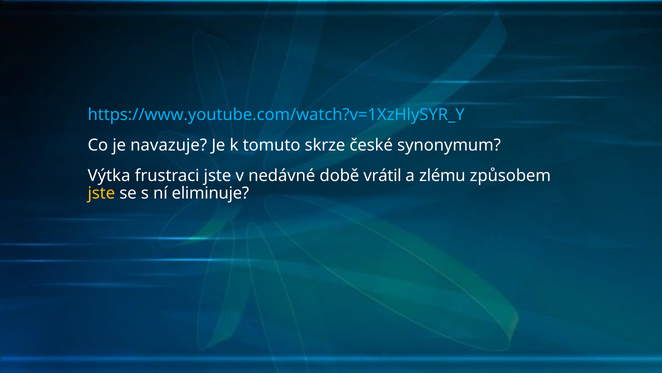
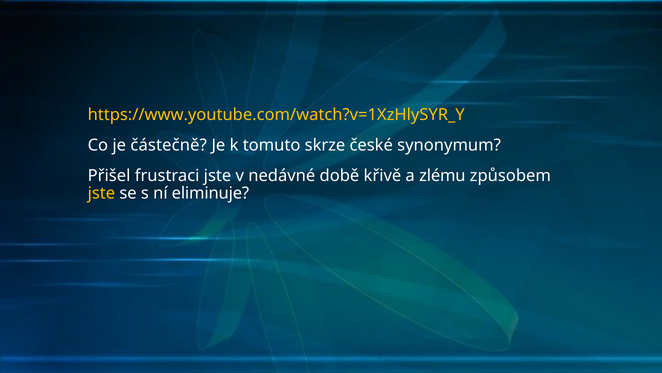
https://www.youtube.com/watch?v=1XzHlySYR_Y colour: light blue -> yellow
navazuje: navazuje -> částečně
Výtka: Výtka -> Přišel
vrátil: vrátil -> křivě
